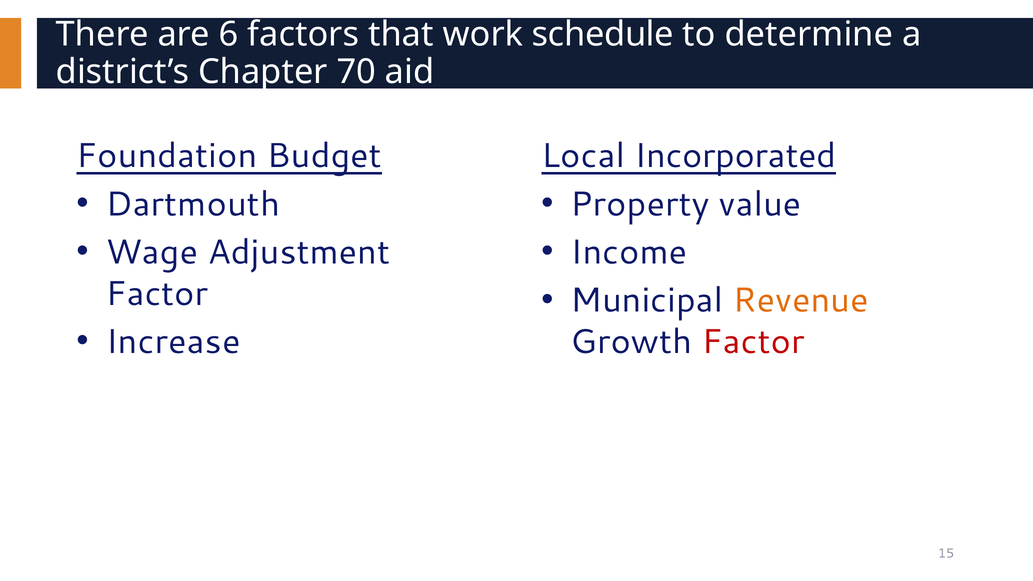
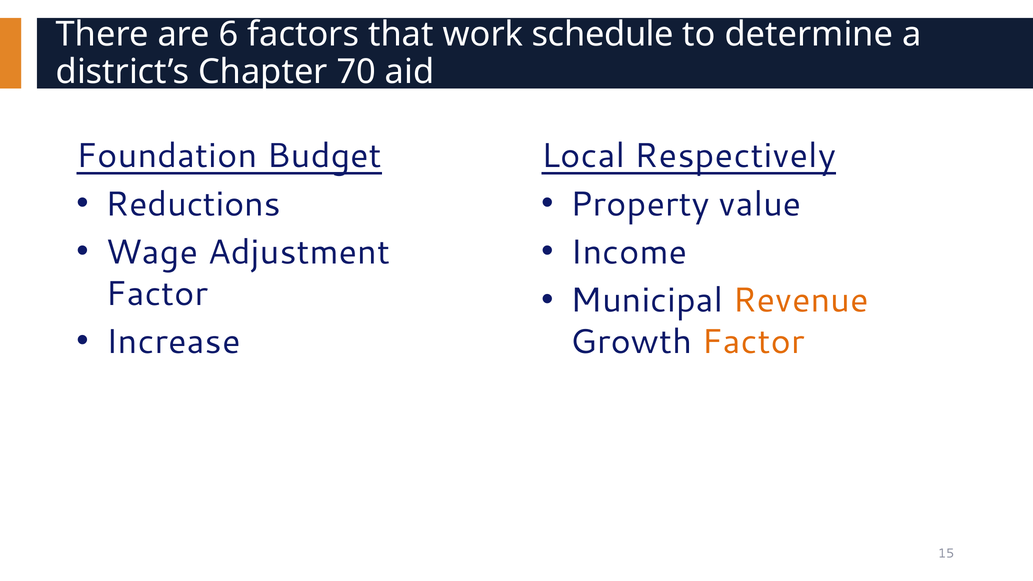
Incorporated: Incorporated -> Respectively
Dartmouth: Dartmouth -> Reductions
Factor at (753, 342) colour: red -> orange
